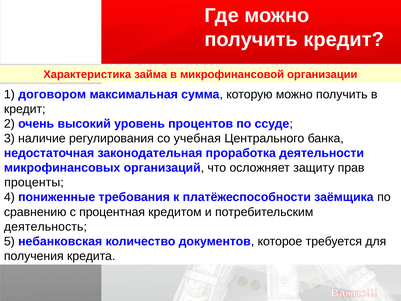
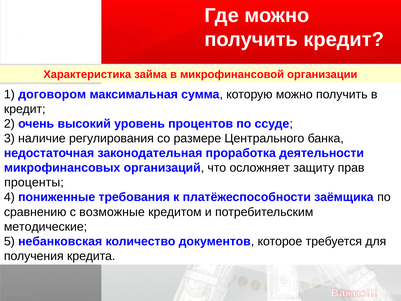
учебная: учебная -> размере
процентная: процентная -> возможные
деятельность: деятельность -> методические
